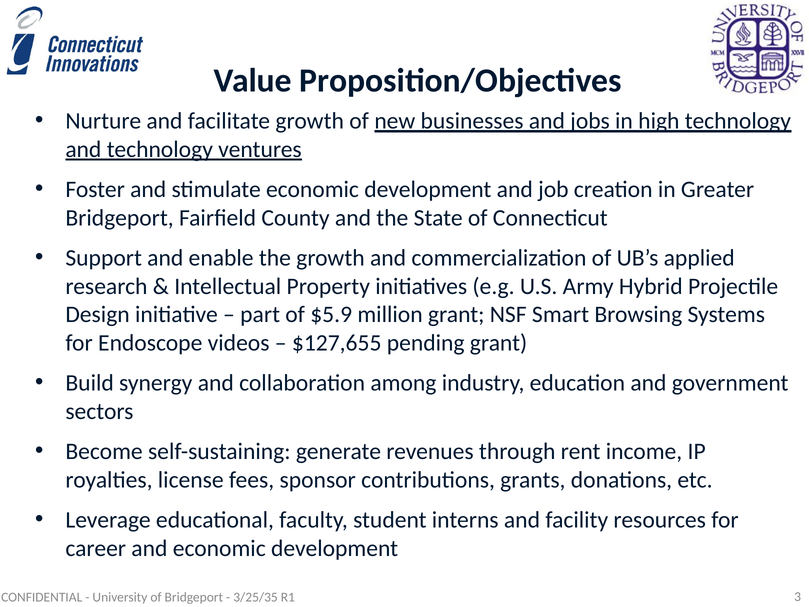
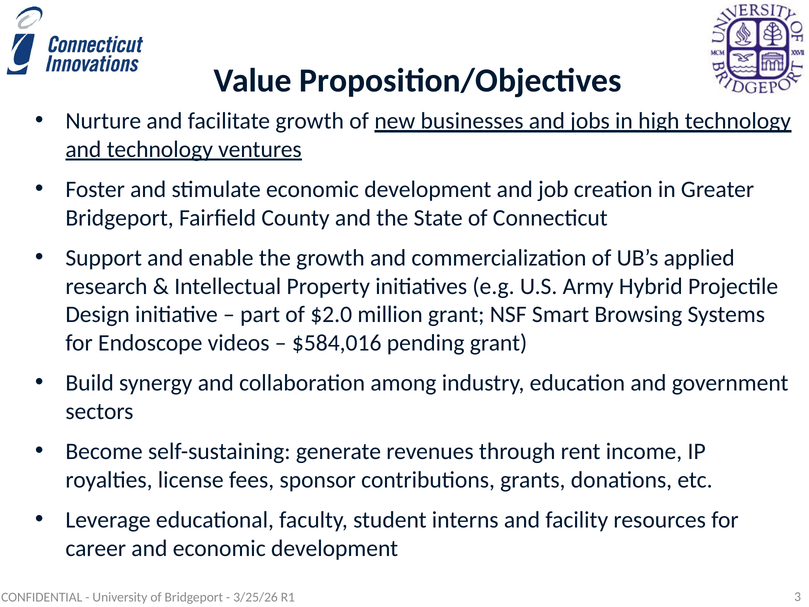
$5.9: $5.9 -> $2.0
$127,655: $127,655 -> $584,016
3/25/35: 3/25/35 -> 3/25/26
